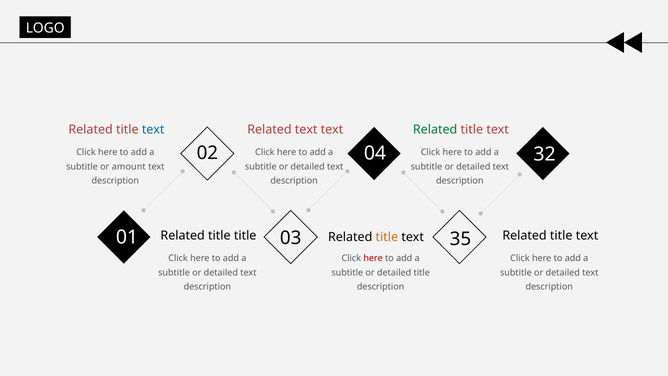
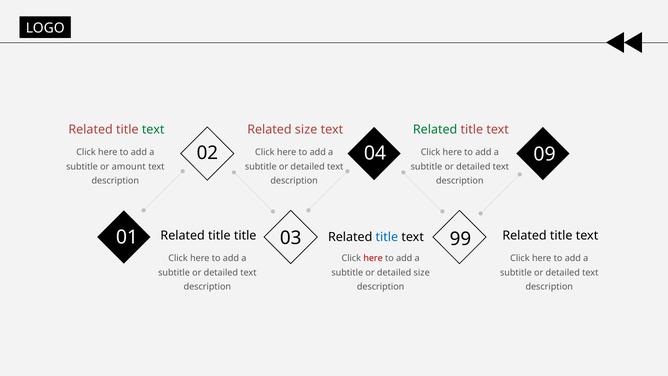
text at (153, 130) colour: blue -> green
Related text: text -> size
32: 32 -> 09
35: 35 -> 99
title at (387, 237) colour: orange -> blue
detailed title: title -> size
